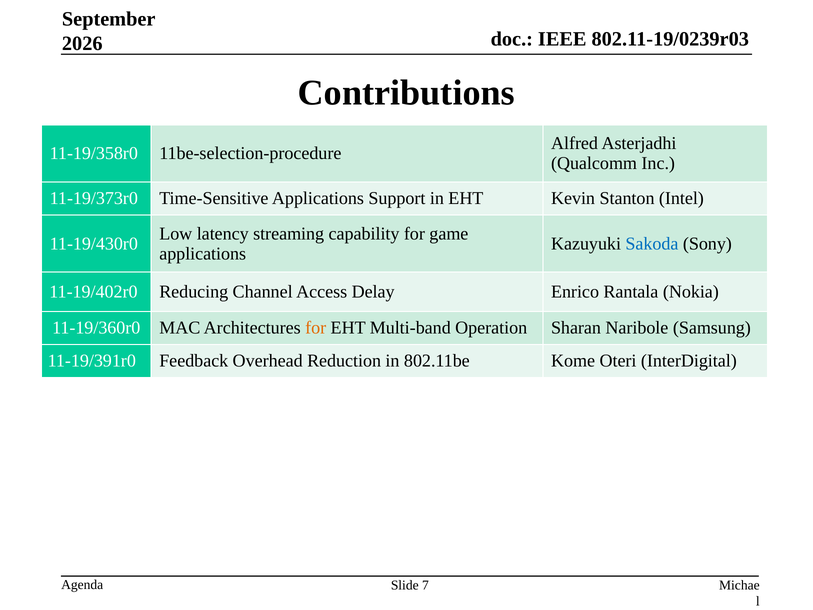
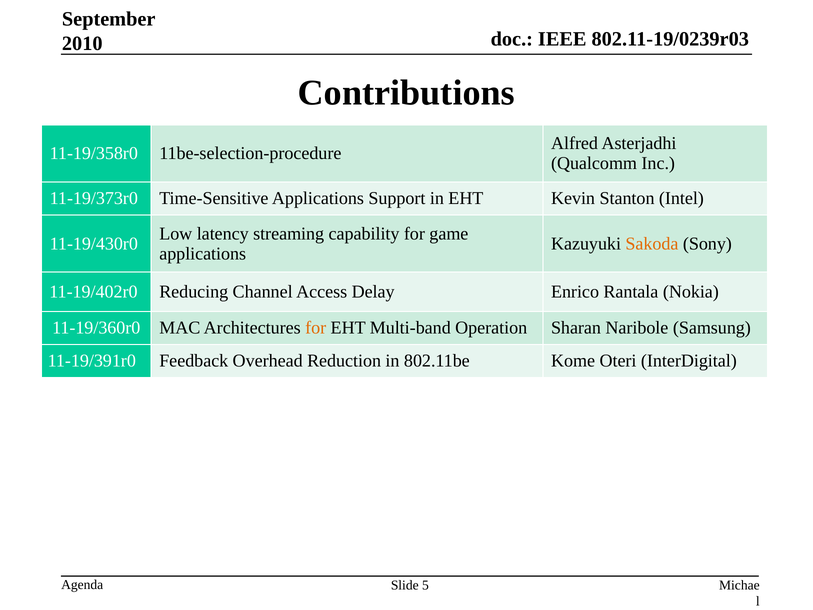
2026: 2026 -> 2010
Sakoda colour: blue -> orange
7: 7 -> 5
